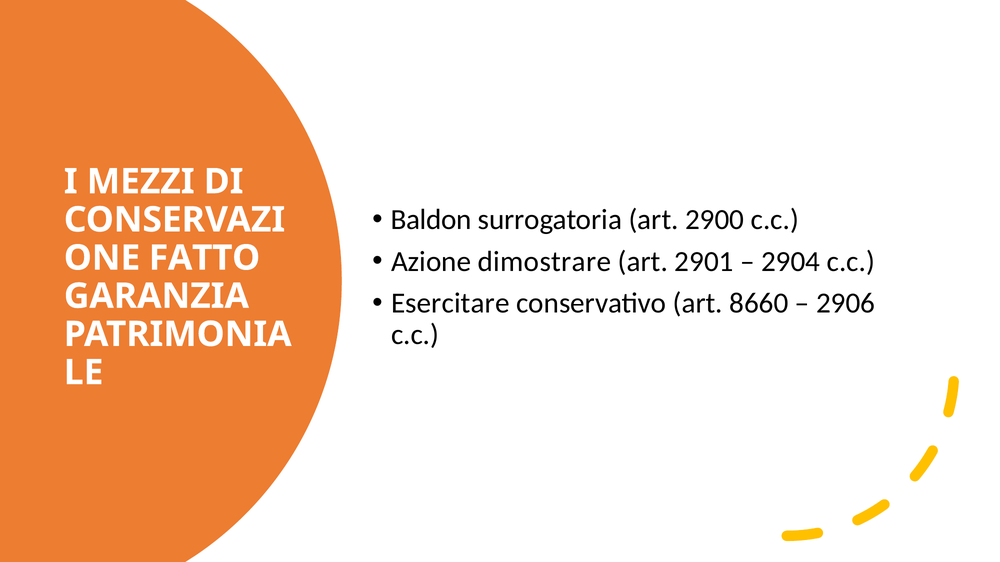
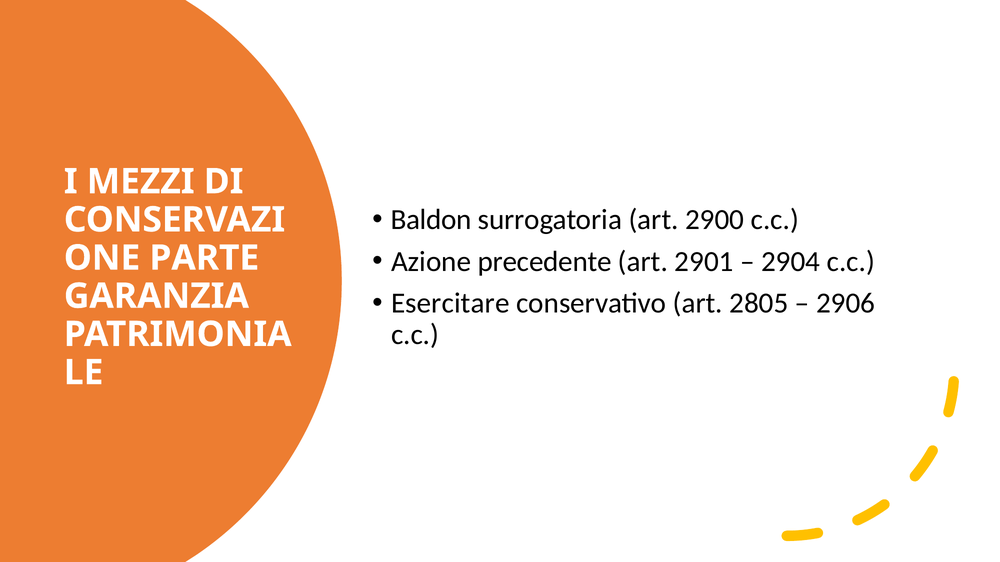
dimostrare: dimostrare -> precedente
FATTO: FATTO -> PARTE
8660: 8660 -> 2805
